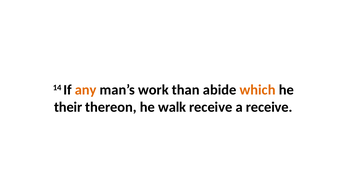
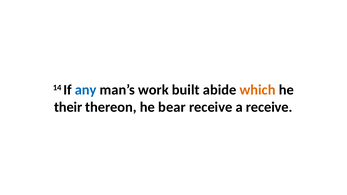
any colour: orange -> blue
than: than -> built
walk: walk -> bear
